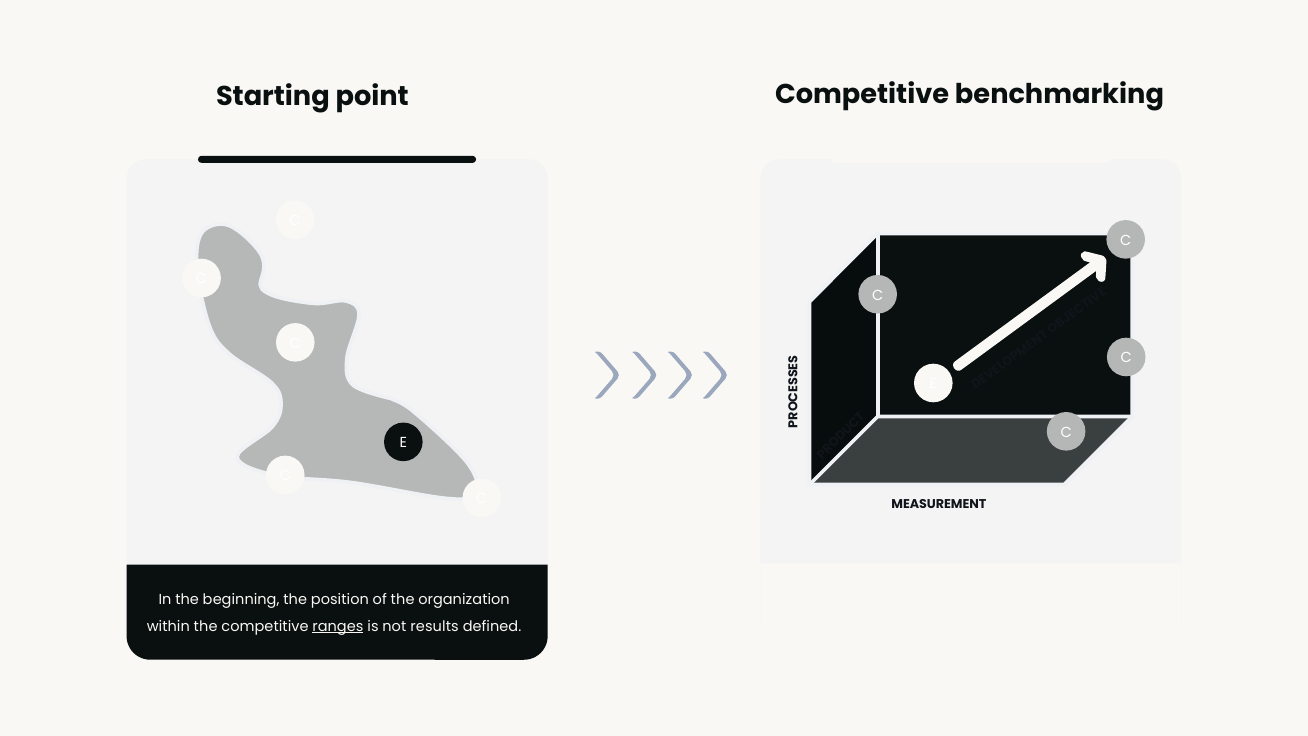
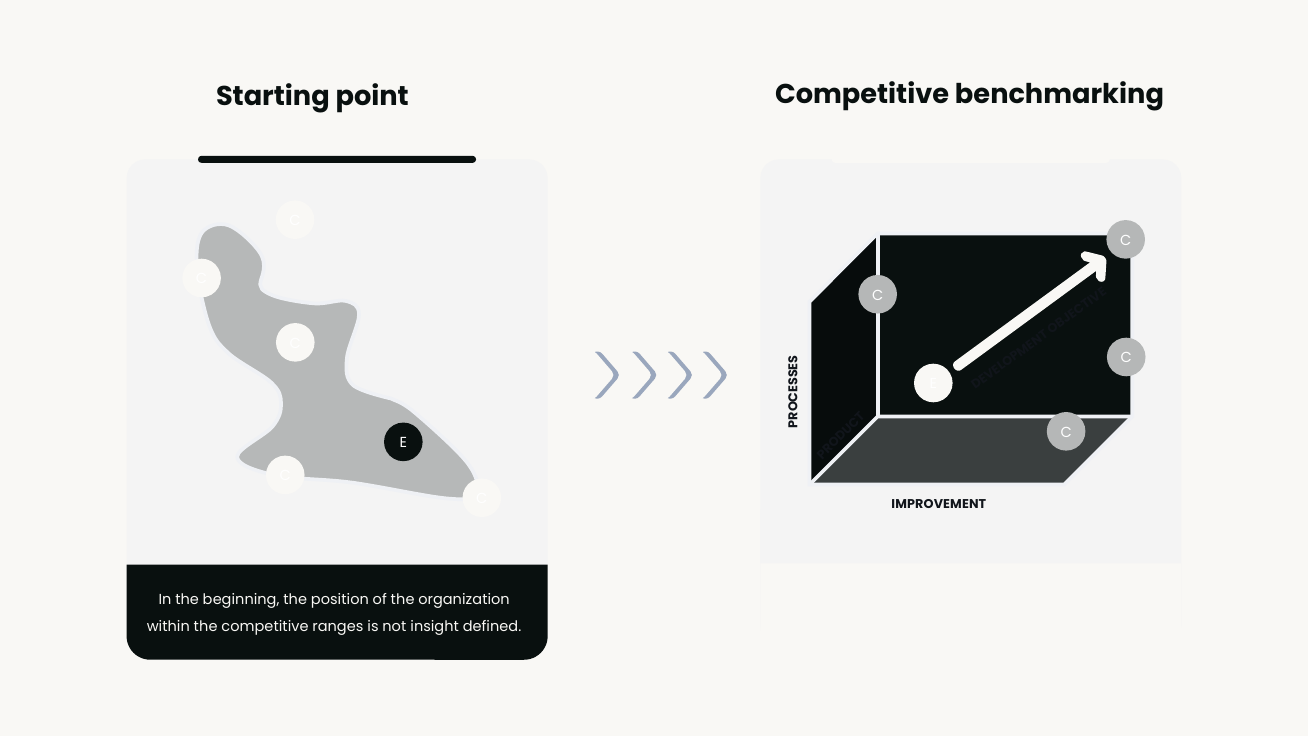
MEASUREMENT: MEASUREMENT -> IMPROVEMENT
ranges underline: present -> none
results: results -> insight
